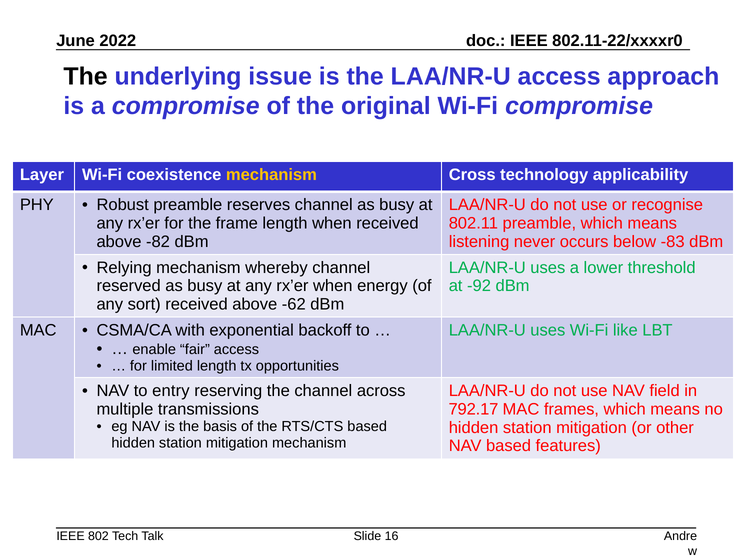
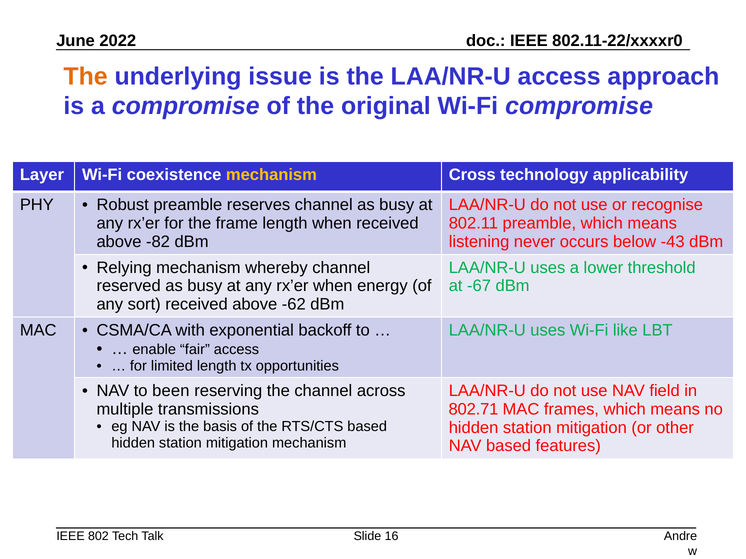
The at (86, 76) colour: black -> orange
-83: -83 -> -43
-92: -92 -> -67
entry: entry -> been
792.17: 792.17 -> 802.71
